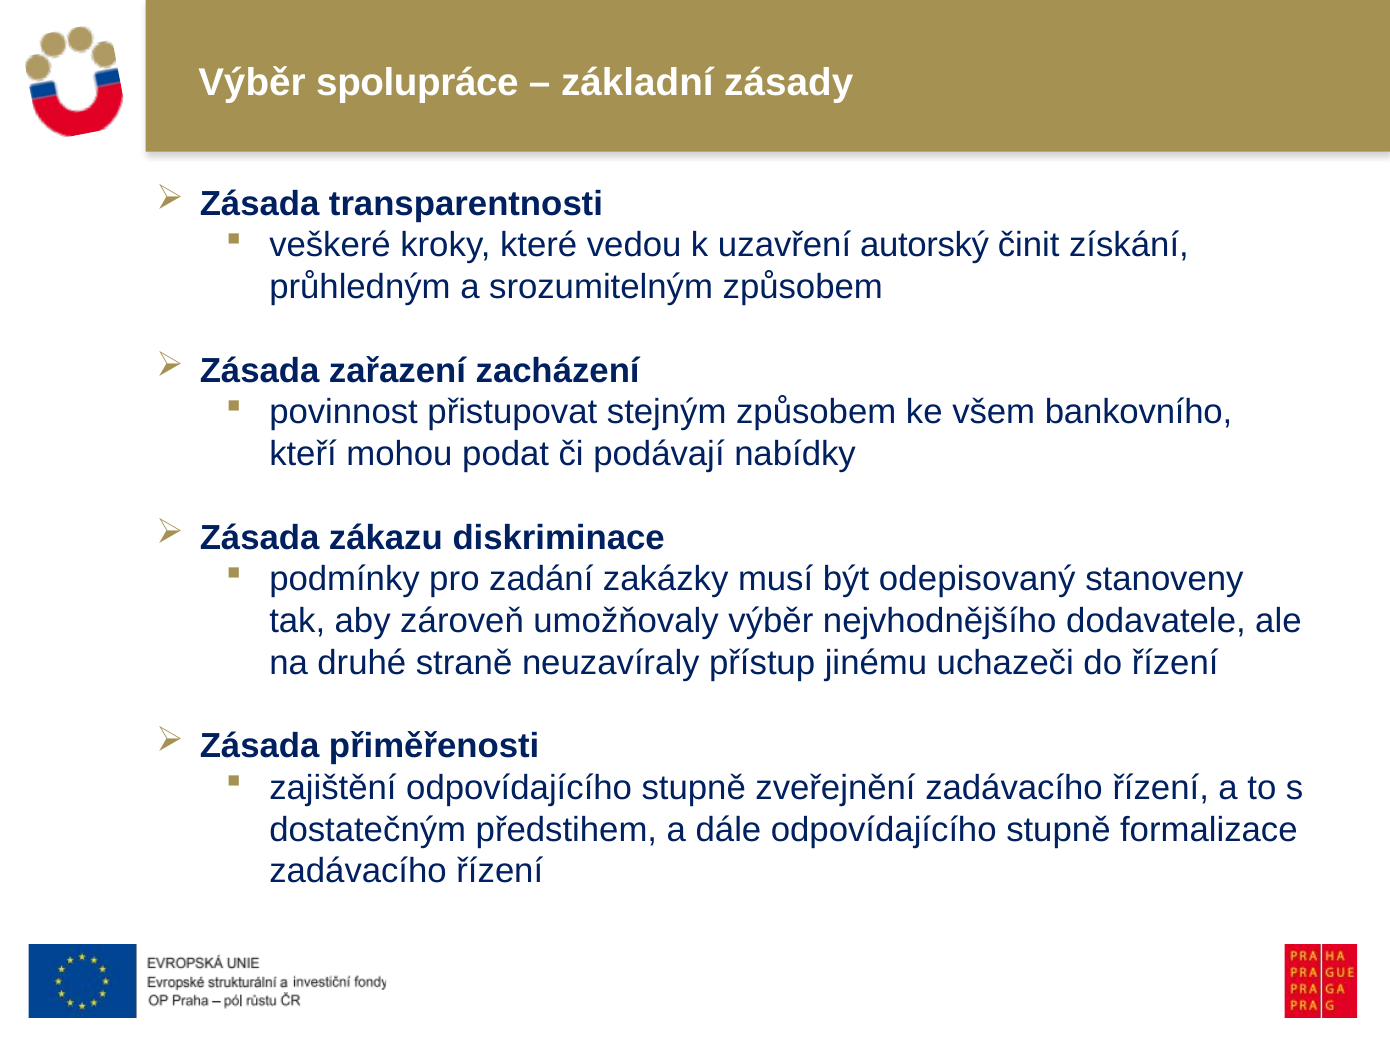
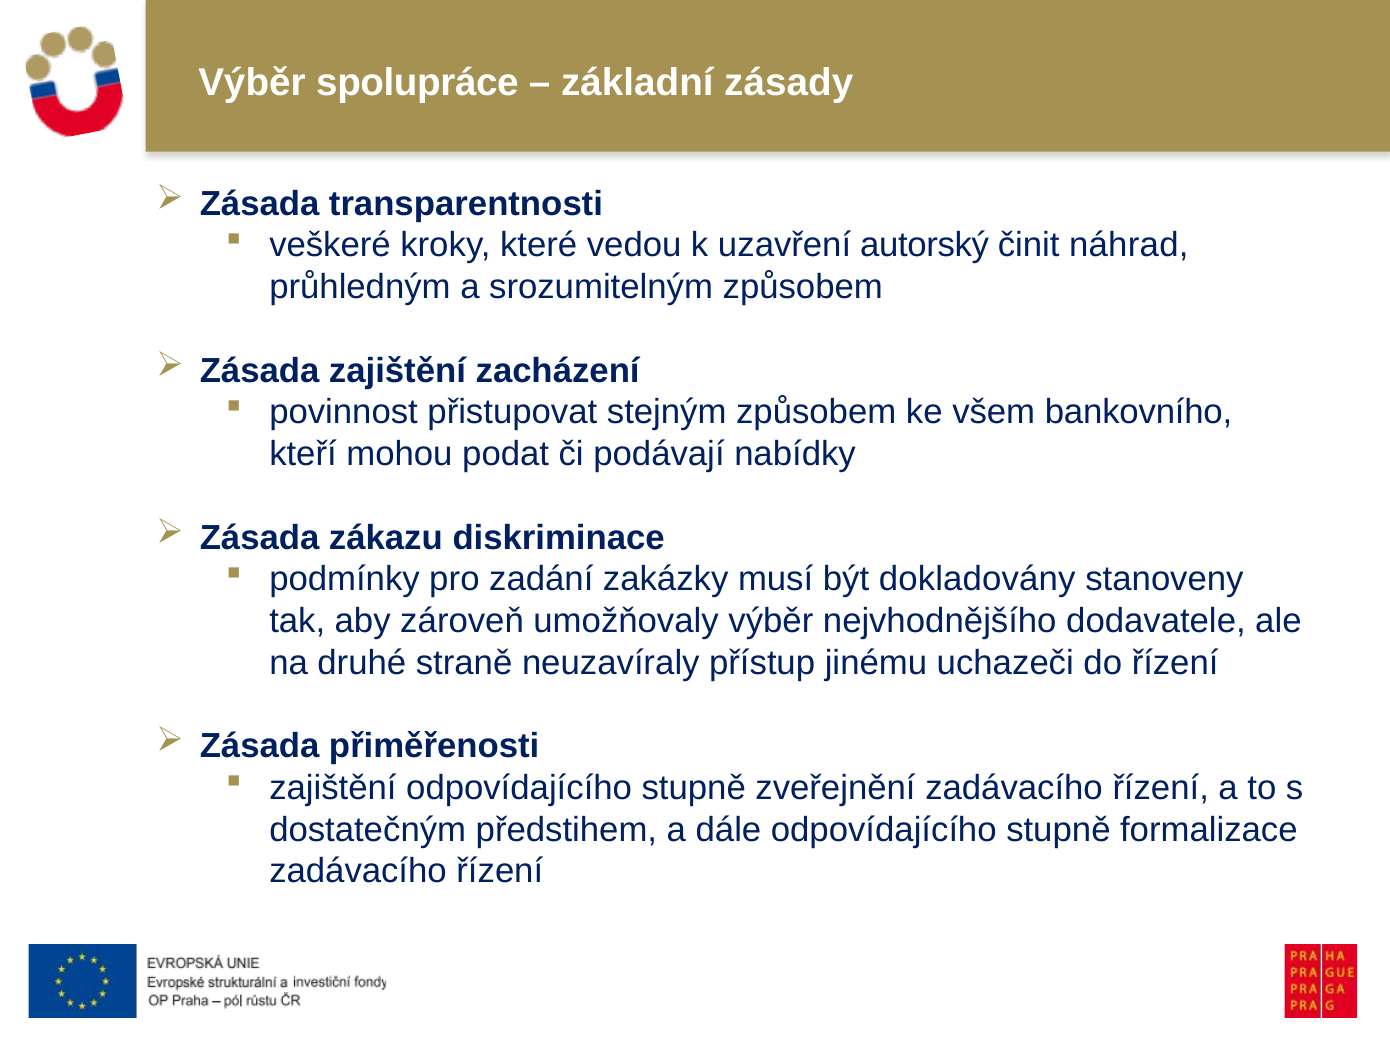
získání: získání -> náhrad
Zásada zařazení: zařazení -> zajištění
odepisovaný: odepisovaný -> dokladovány
